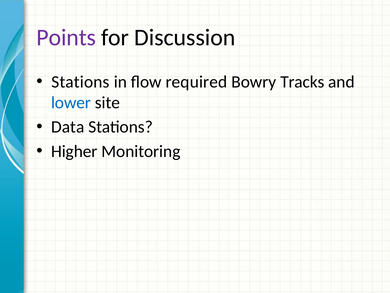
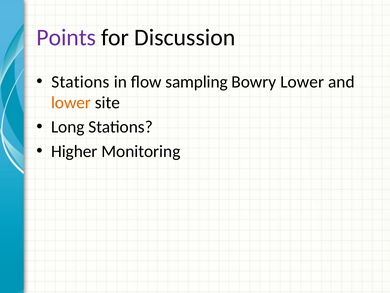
required: required -> sampling
Bowry Tracks: Tracks -> Lower
lower at (71, 102) colour: blue -> orange
Data: Data -> Long
